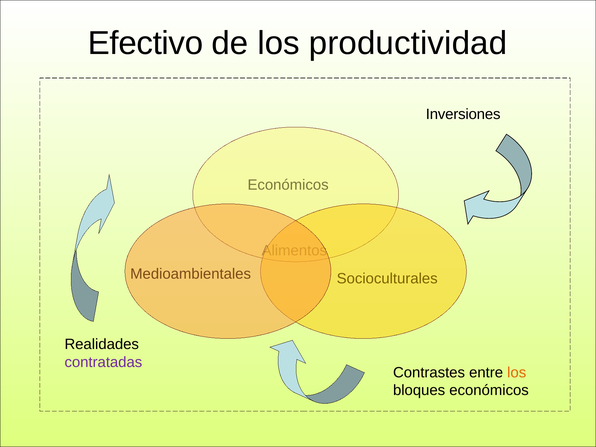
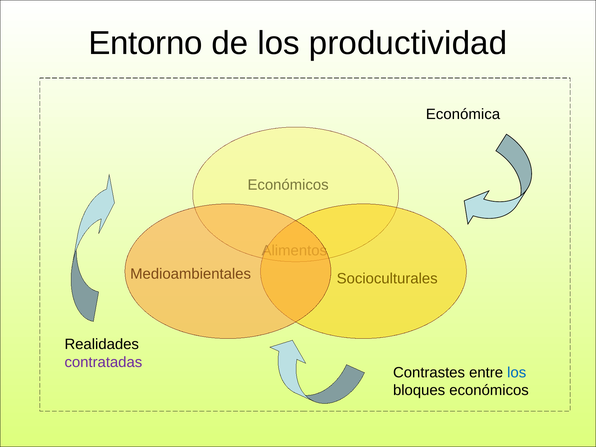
Efectivo: Efectivo -> Entorno
Inversiones: Inversiones -> Económica
los at (517, 372) colour: orange -> blue
